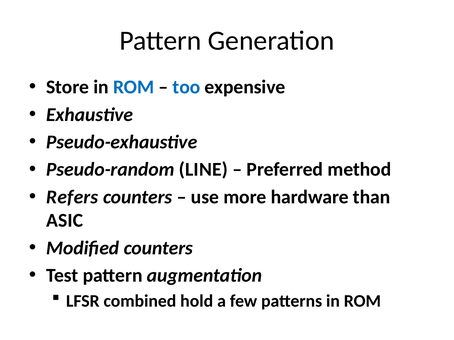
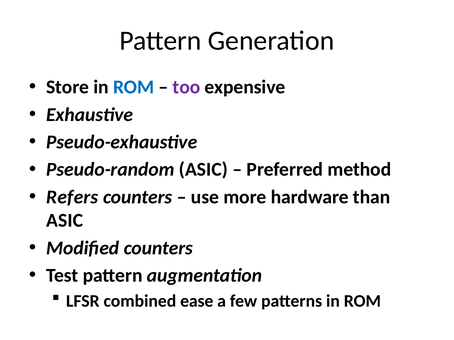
too colour: blue -> purple
Pseudo-random LINE: LINE -> ASIC
hold: hold -> ease
